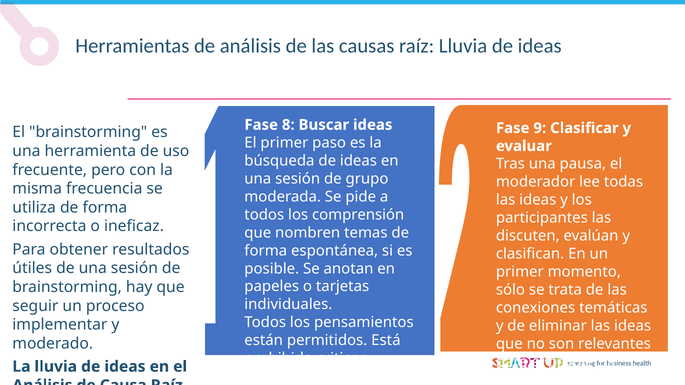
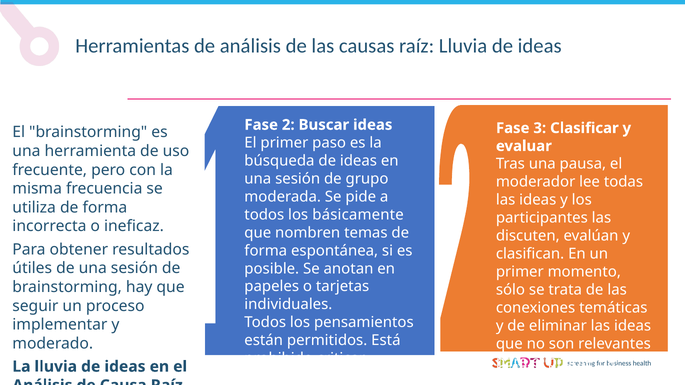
8: 8 -> 2
9: 9 -> 3
comprensión: comprensión -> básicamente
